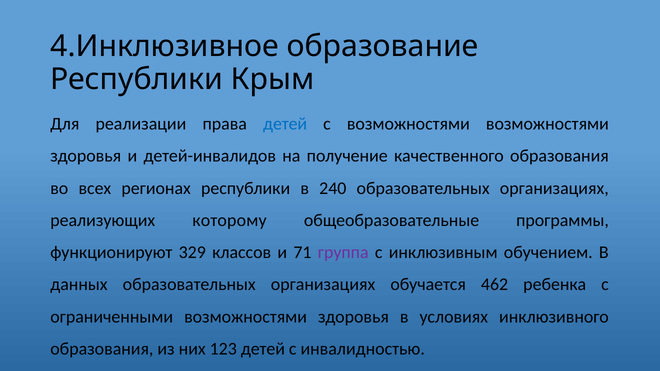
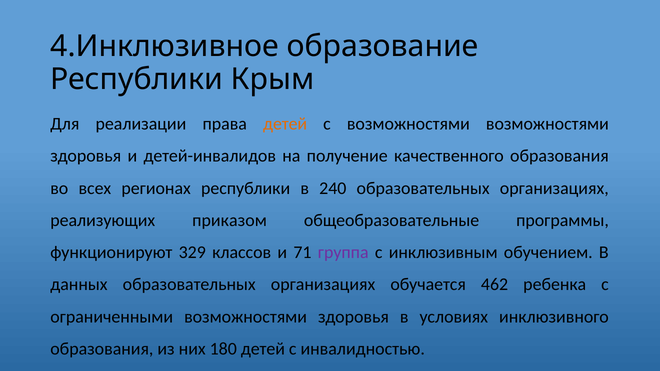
детей at (285, 124) colour: blue -> orange
которому: которому -> приказом
123: 123 -> 180
